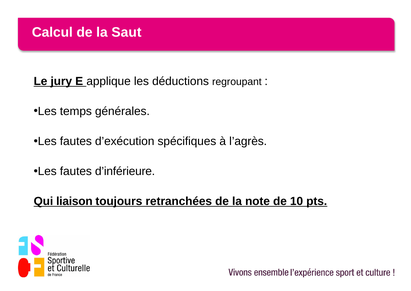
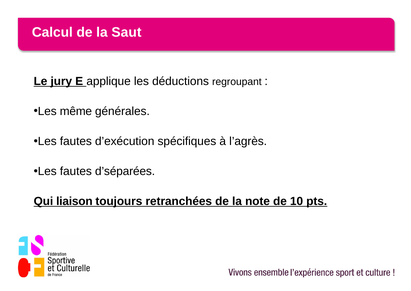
temps: temps -> même
d’inférieure: d’inférieure -> d’séparées
